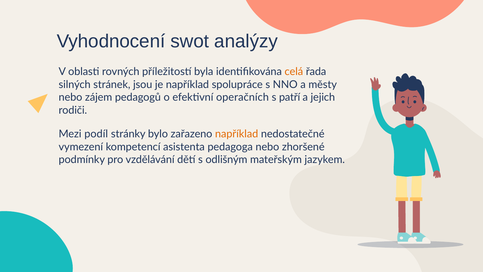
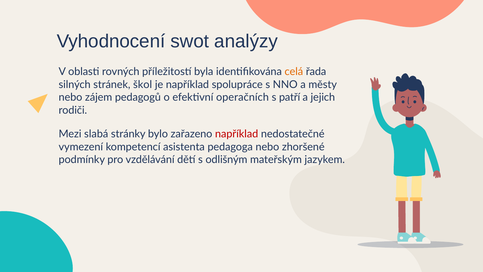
jsou: jsou -> škol
podíl: podíl -> slabá
například at (237, 134) colour: orange -> red
